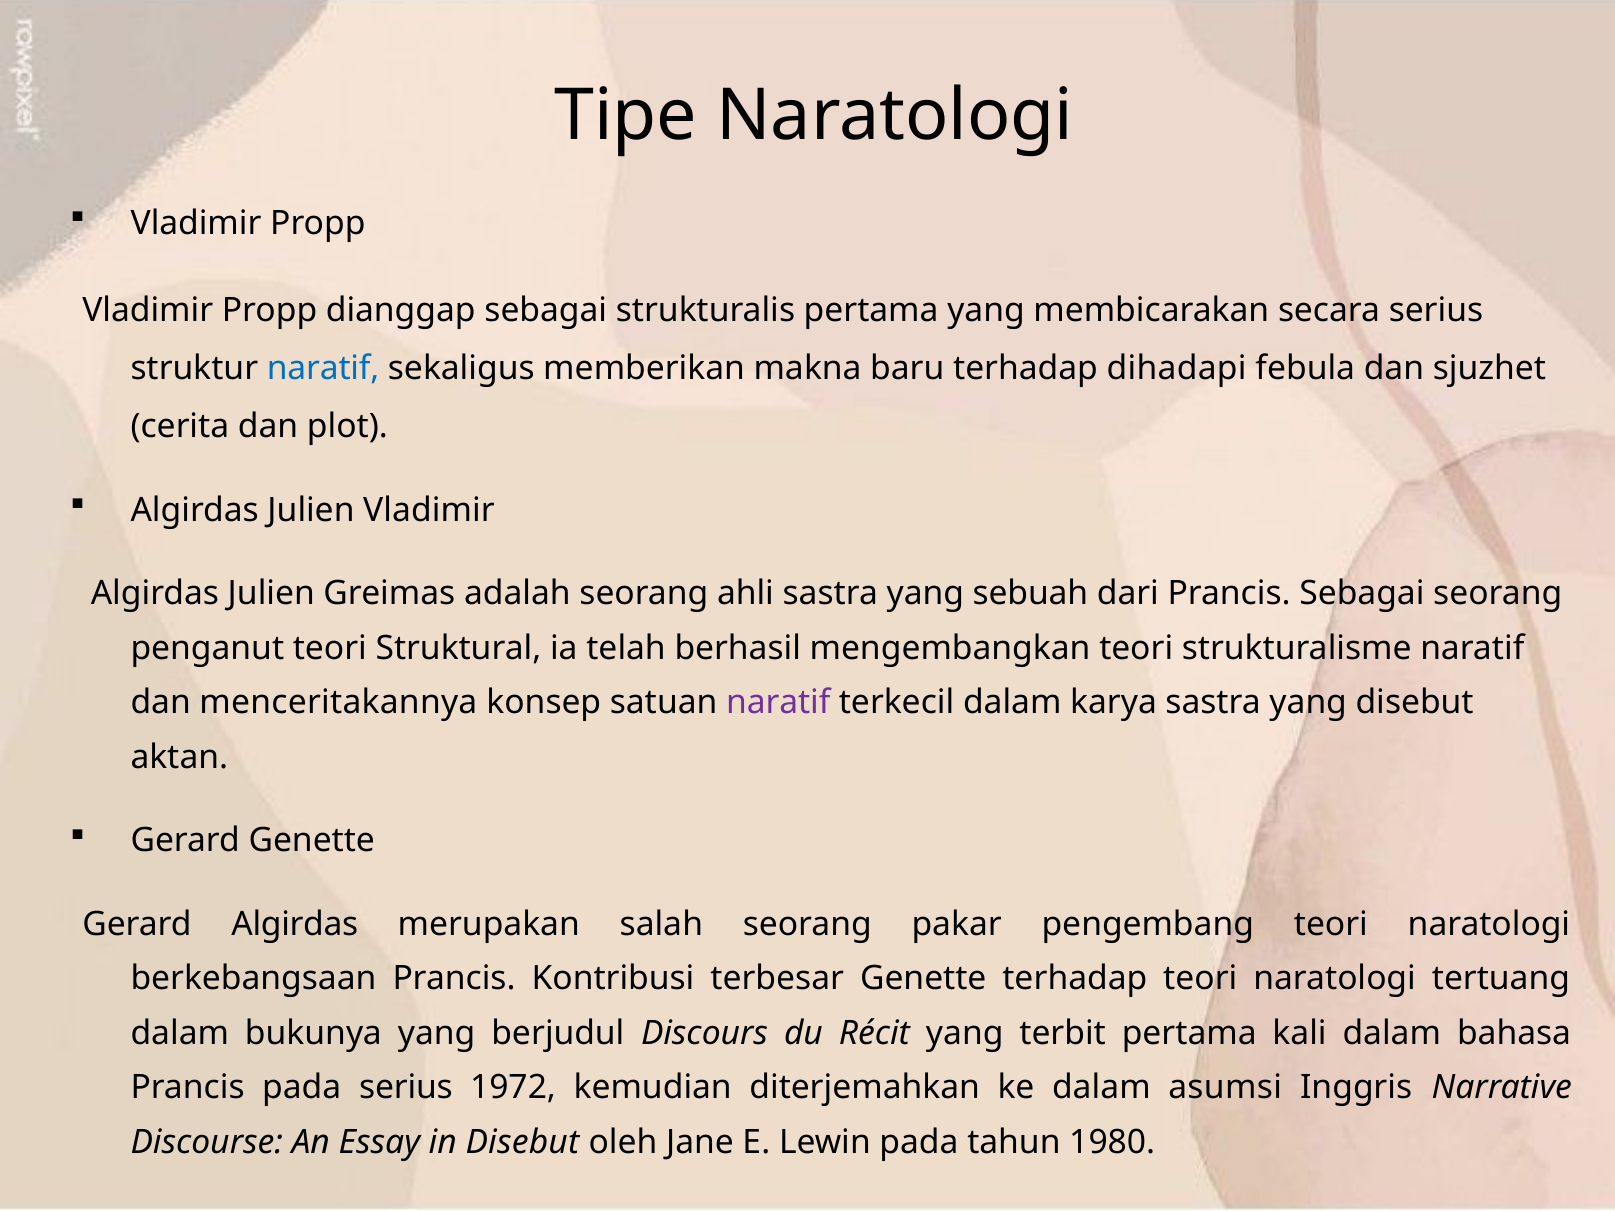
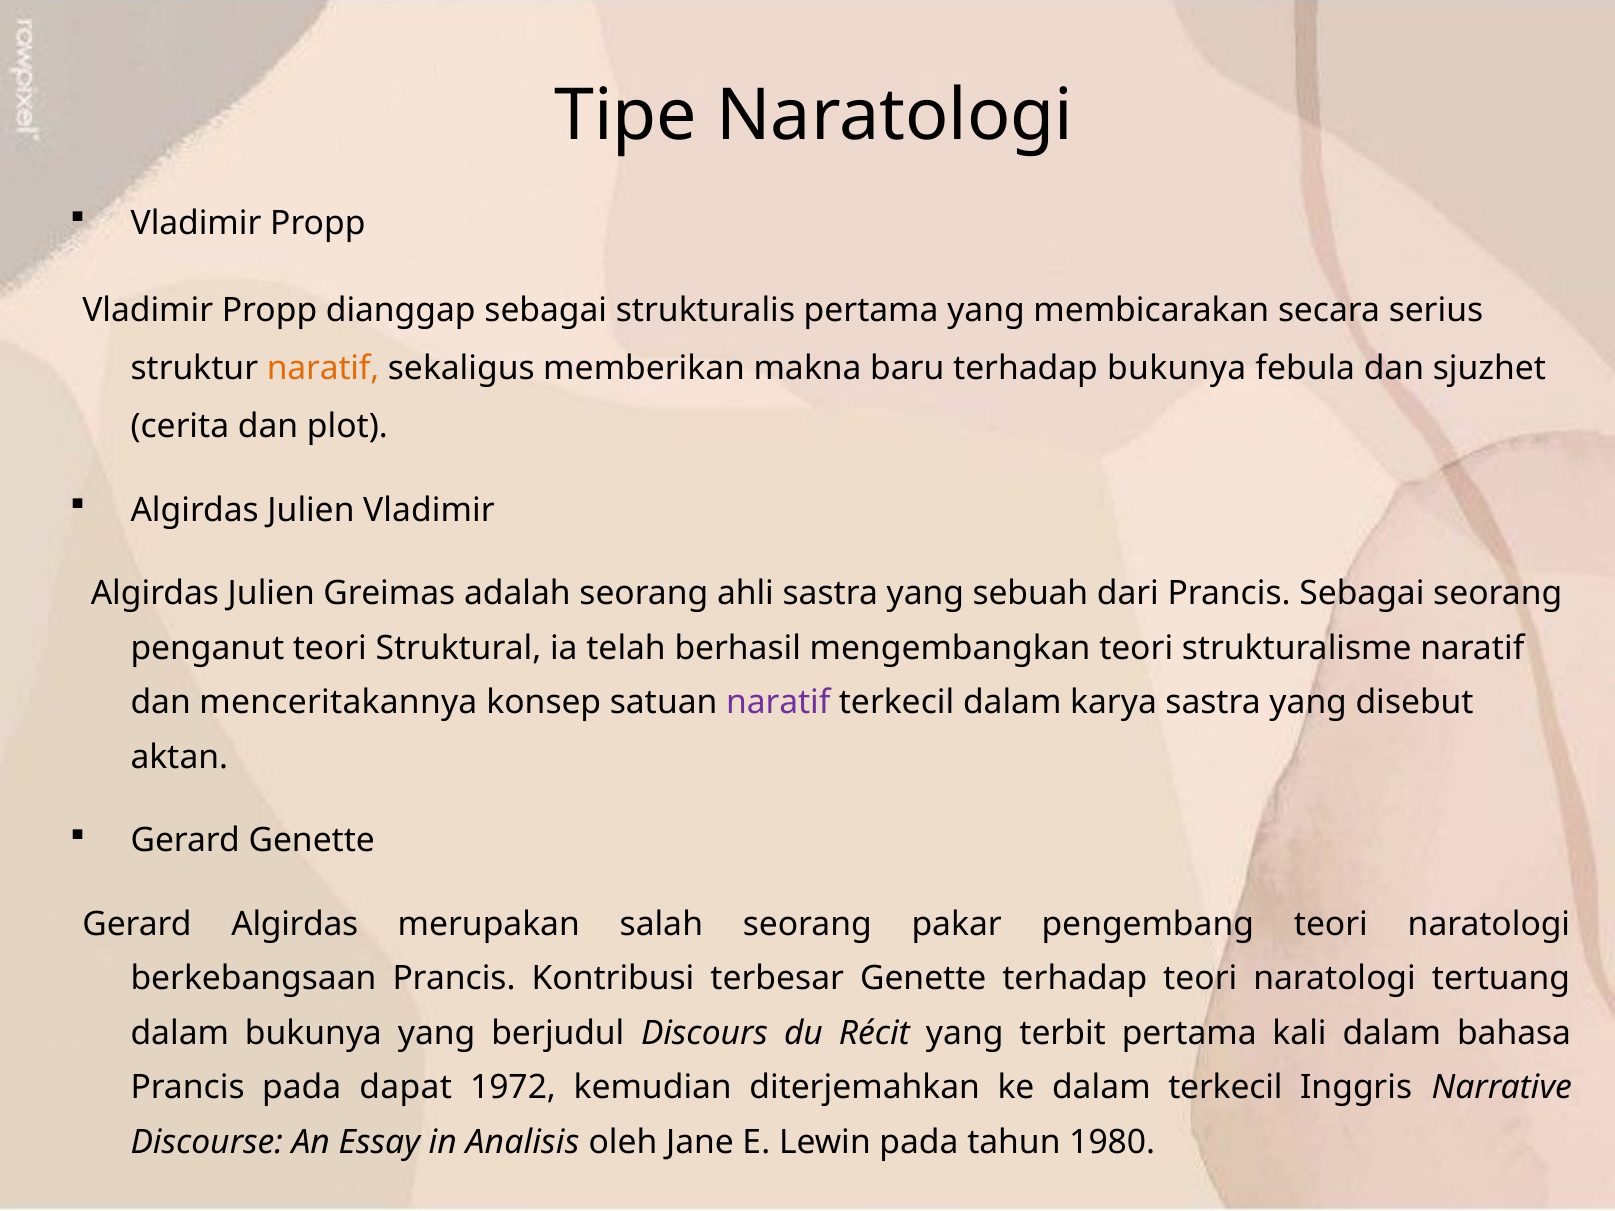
naratif at (323, 369) colour: blue -> orange
terhadap dihadapi: dihadapi -> bukunya
pada serius: serius -> dapat
dalam asumsi: asumsi -> terkecil
in Disebut: Disebut -> Analisis
